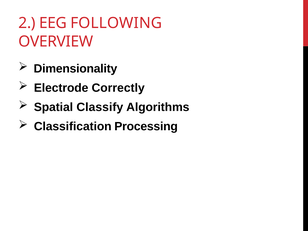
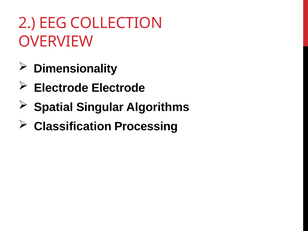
FOLLOWING: FOLLOWING -> COLLECTION
Electrode Correctly: Correctly -> Electrode
Classify: Classify -> Singular
